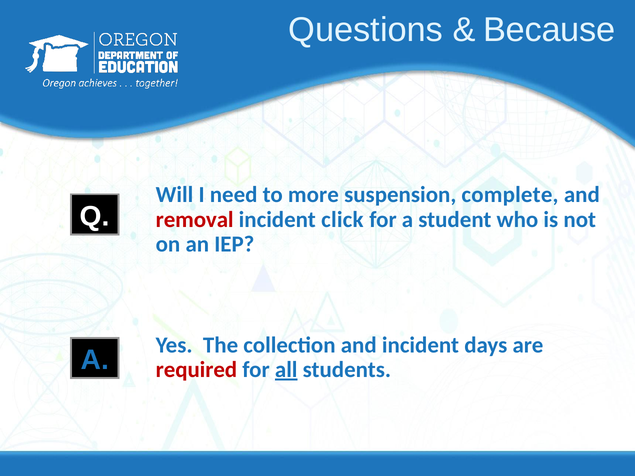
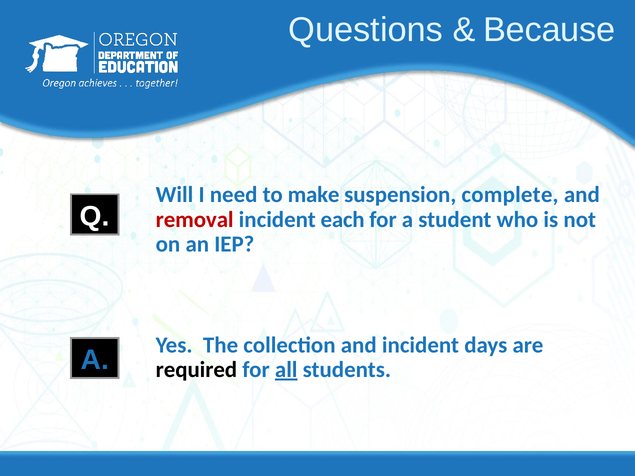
more: more -> make
click: click -> each
required colour: red -> black
